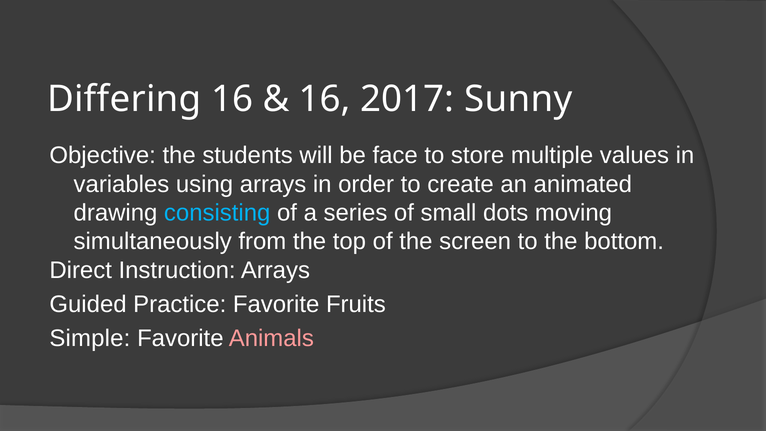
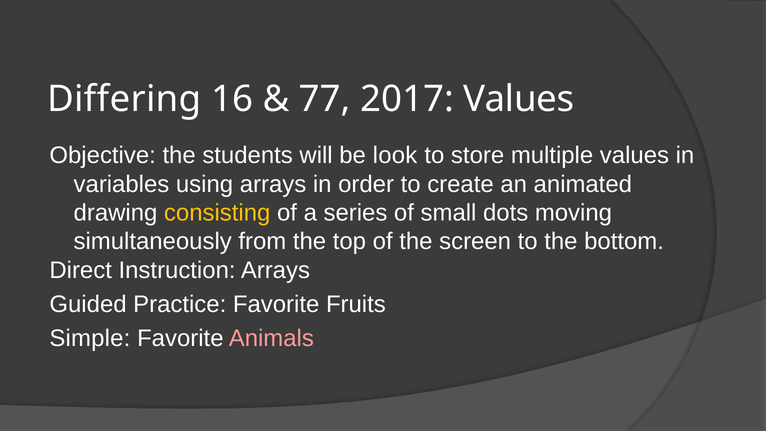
16 at (325, 99): 16 -> 77
2017 Sunny: Sunny -> Values
face: face -> look
consisting colour: light blue -> yellow
